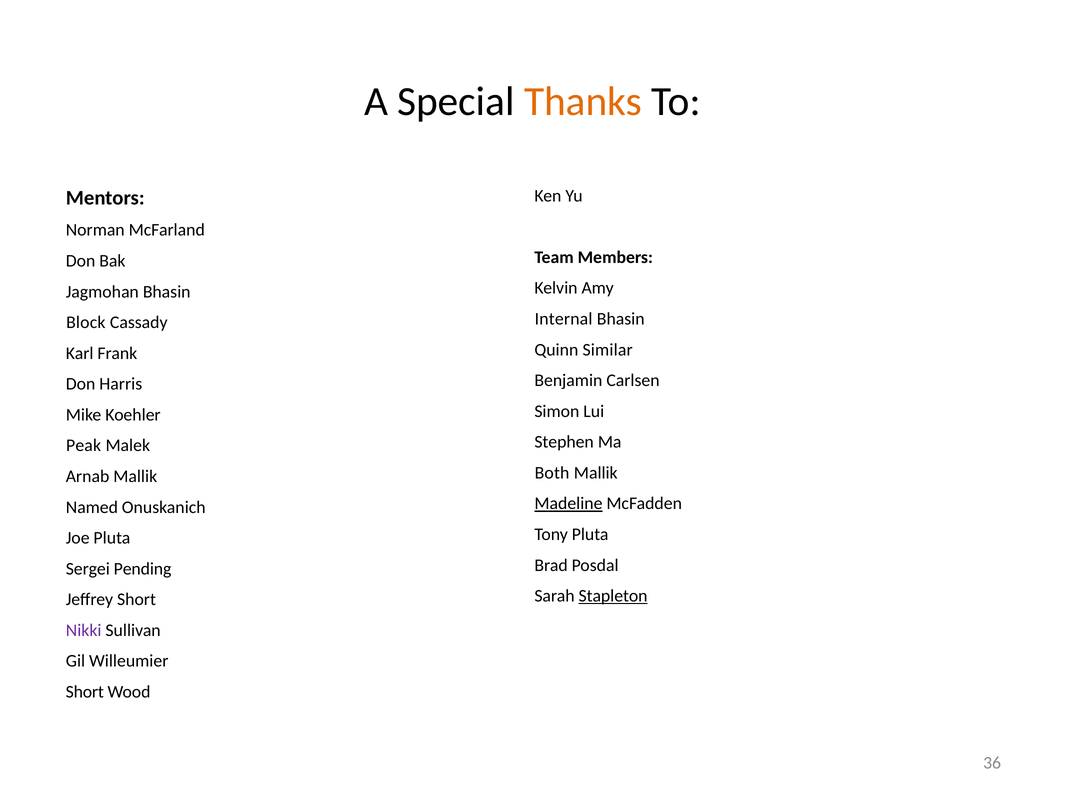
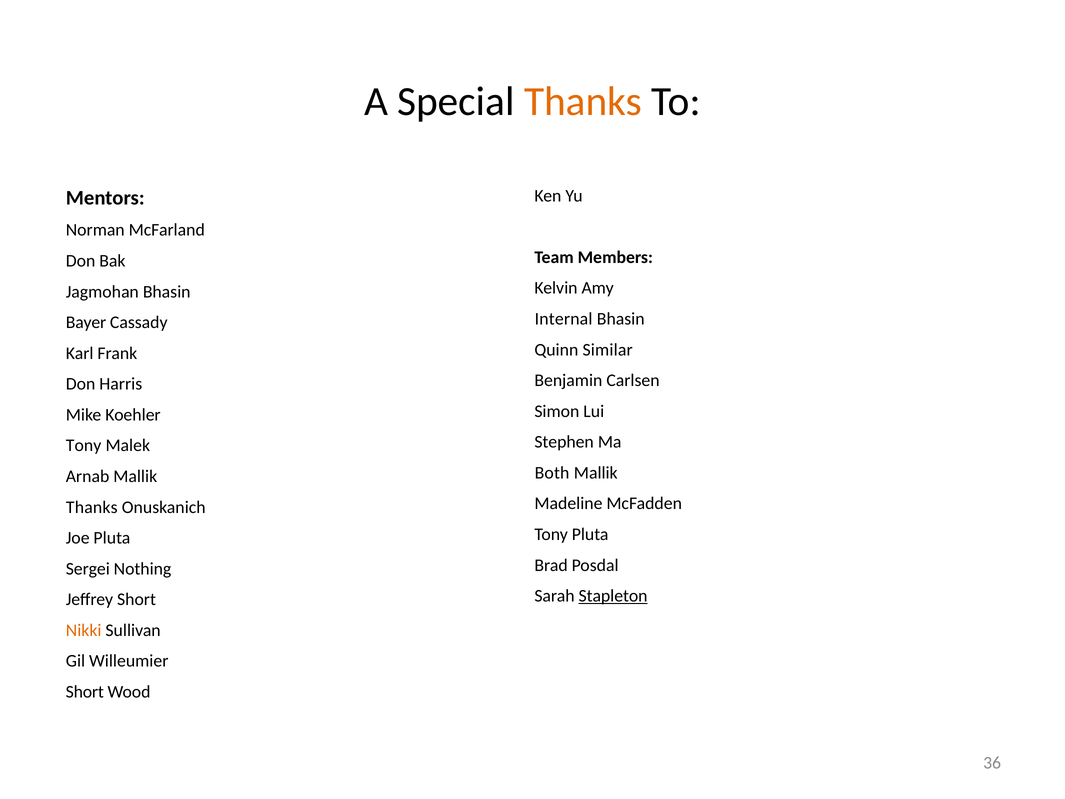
Block: Block -> Bayer
Peak at (84, 445): Peak -> Tony
Madeline underline: present -> none
Named at (92, 507): Named -> Thanks
Pending: Pending -> Nothing
Nikki colour: purple -> orange
